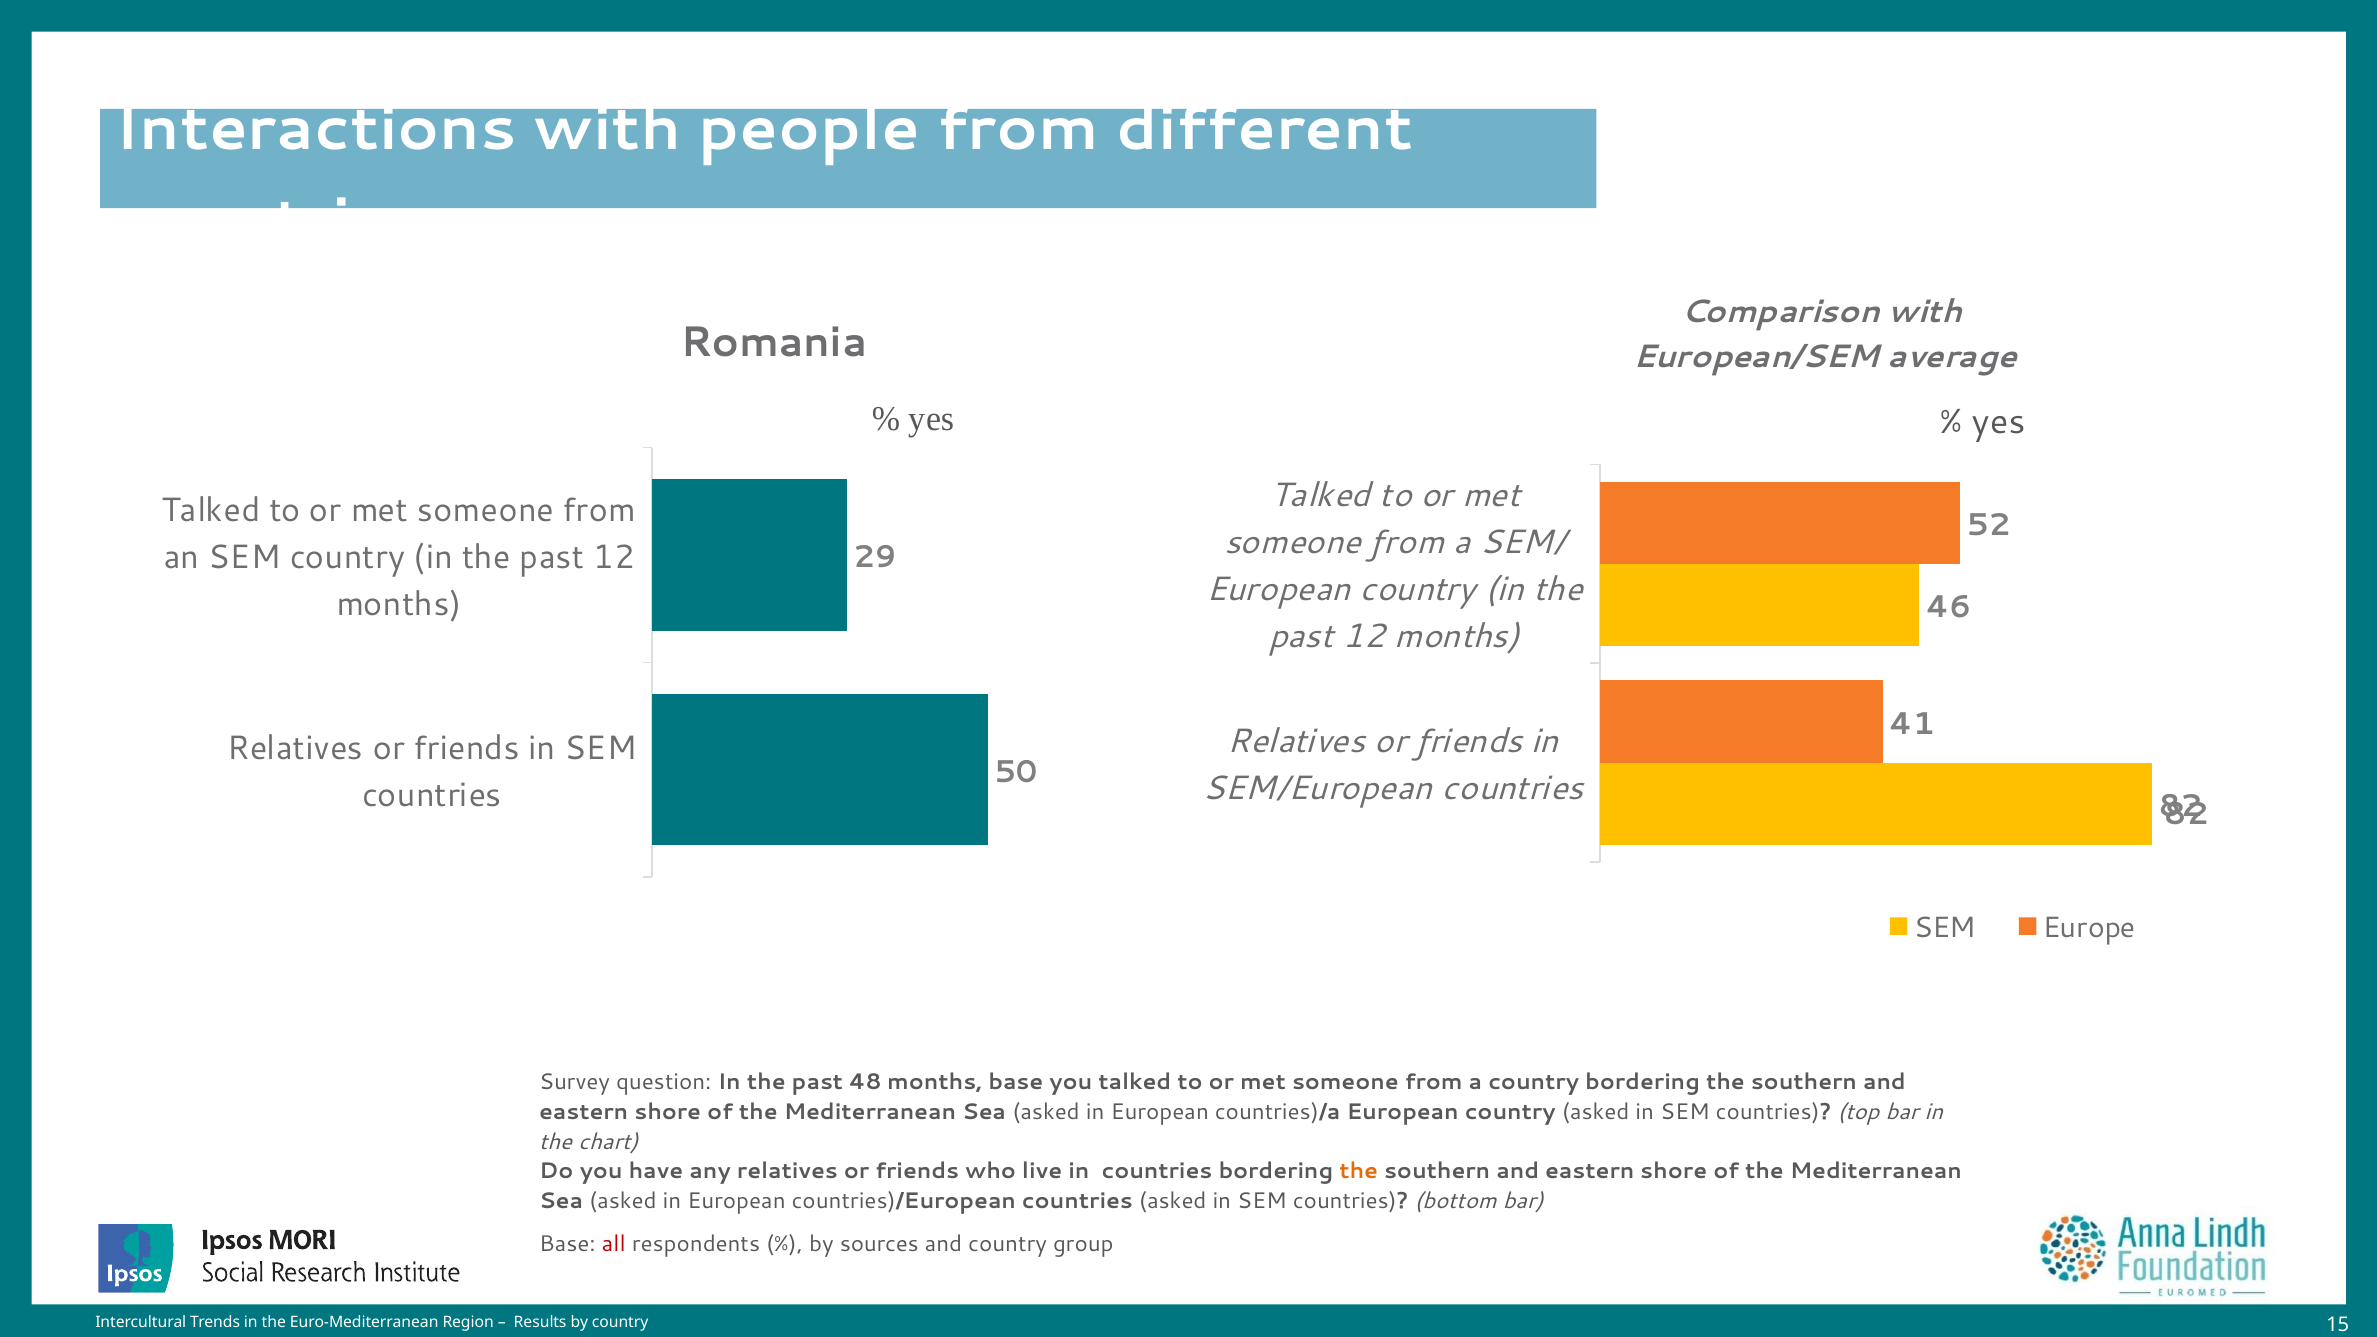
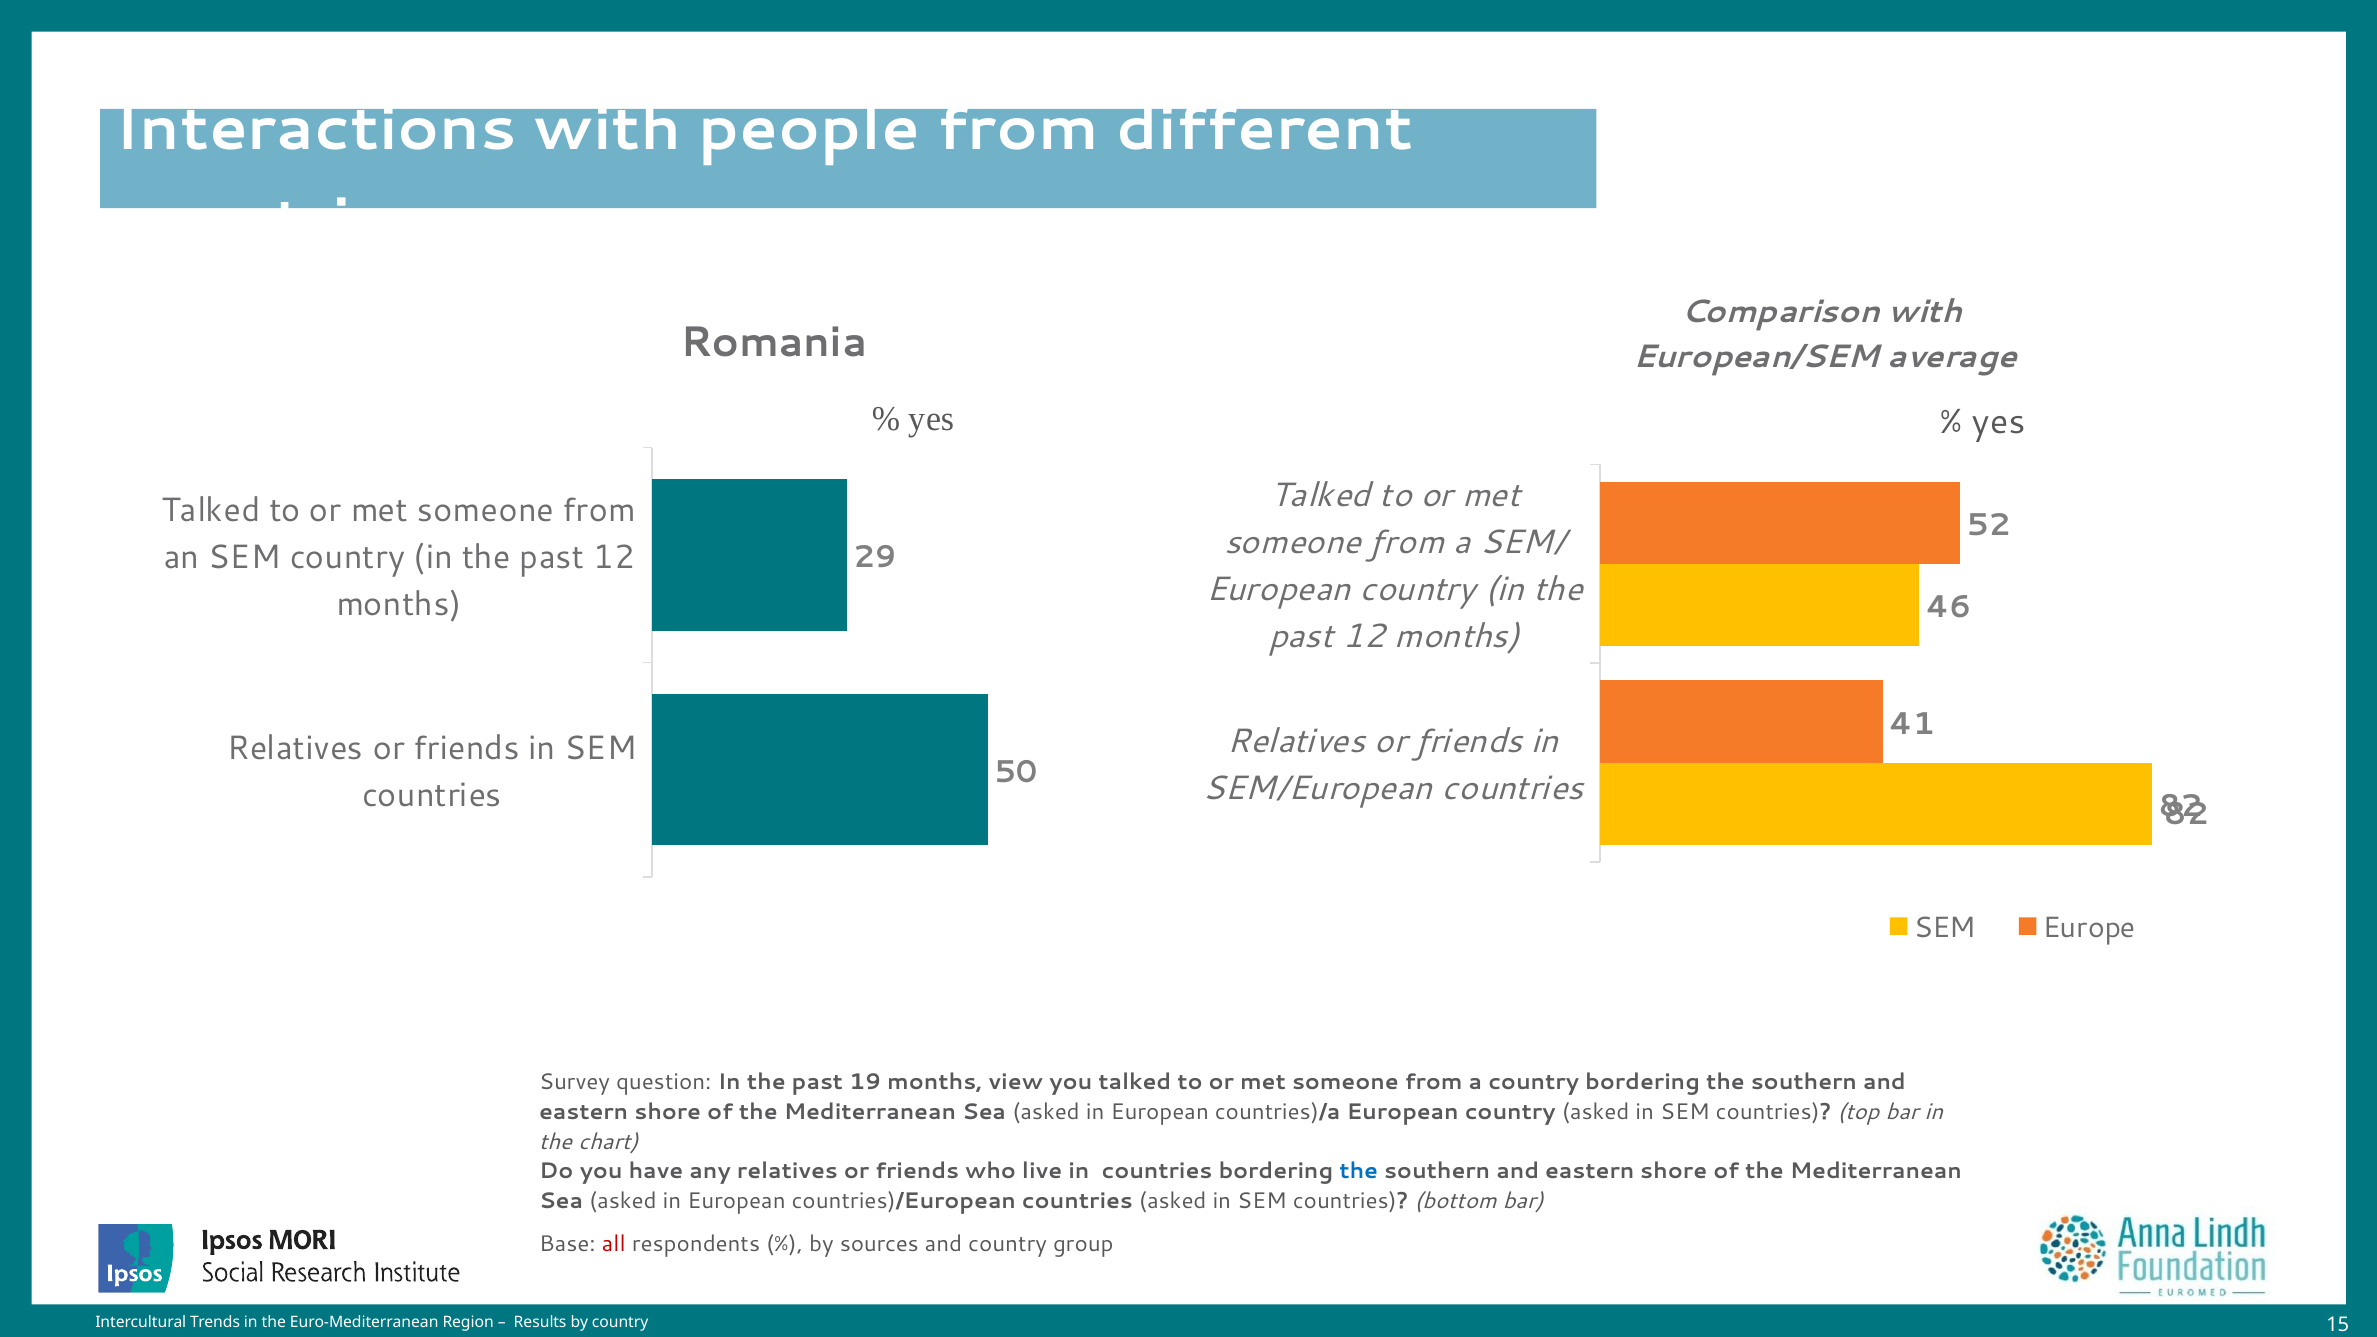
48: 48 -> 19
months base: base -> view
the at (1359, 1172) colour: orange -> blue
